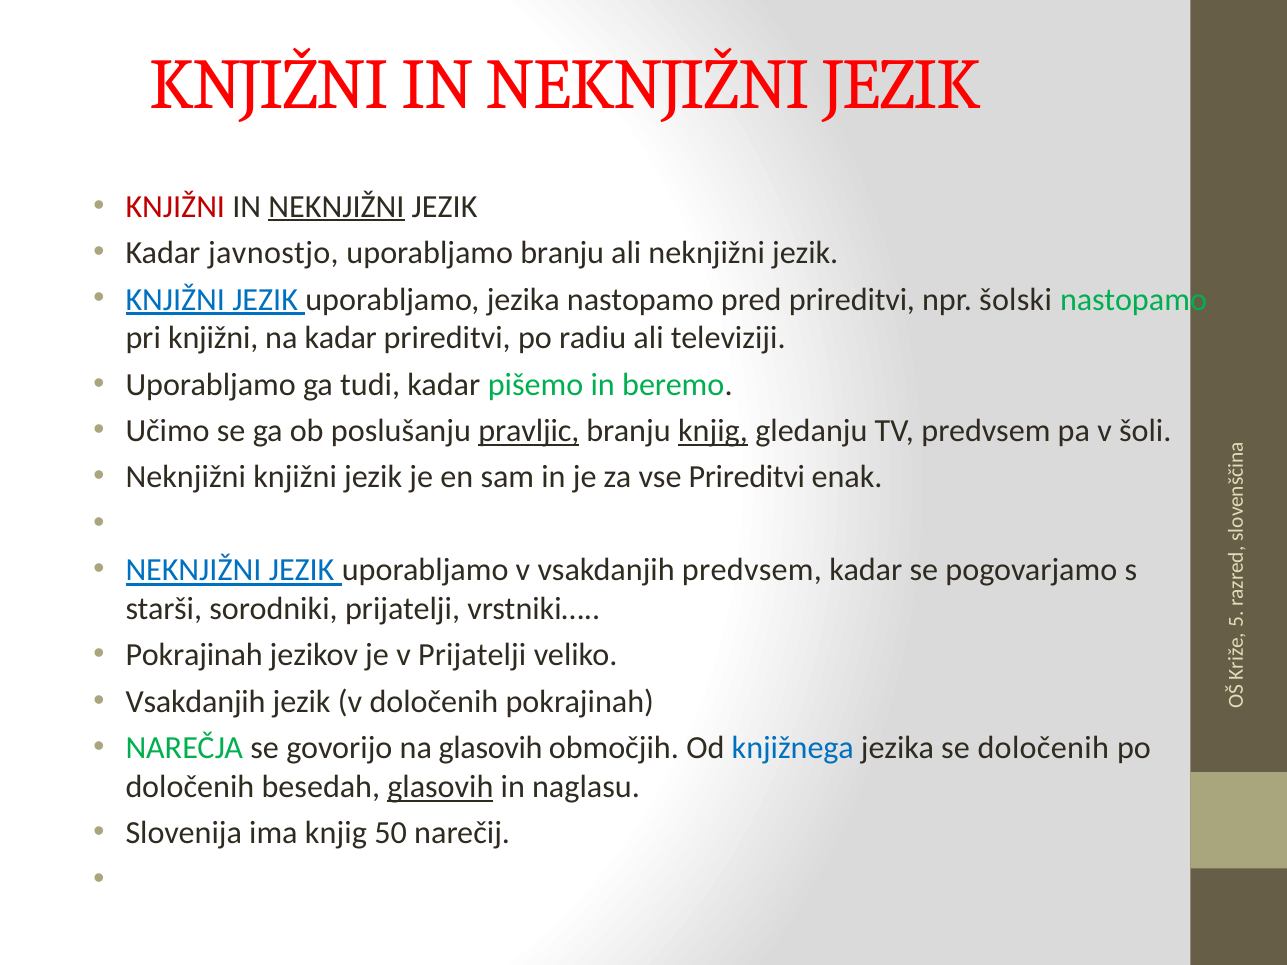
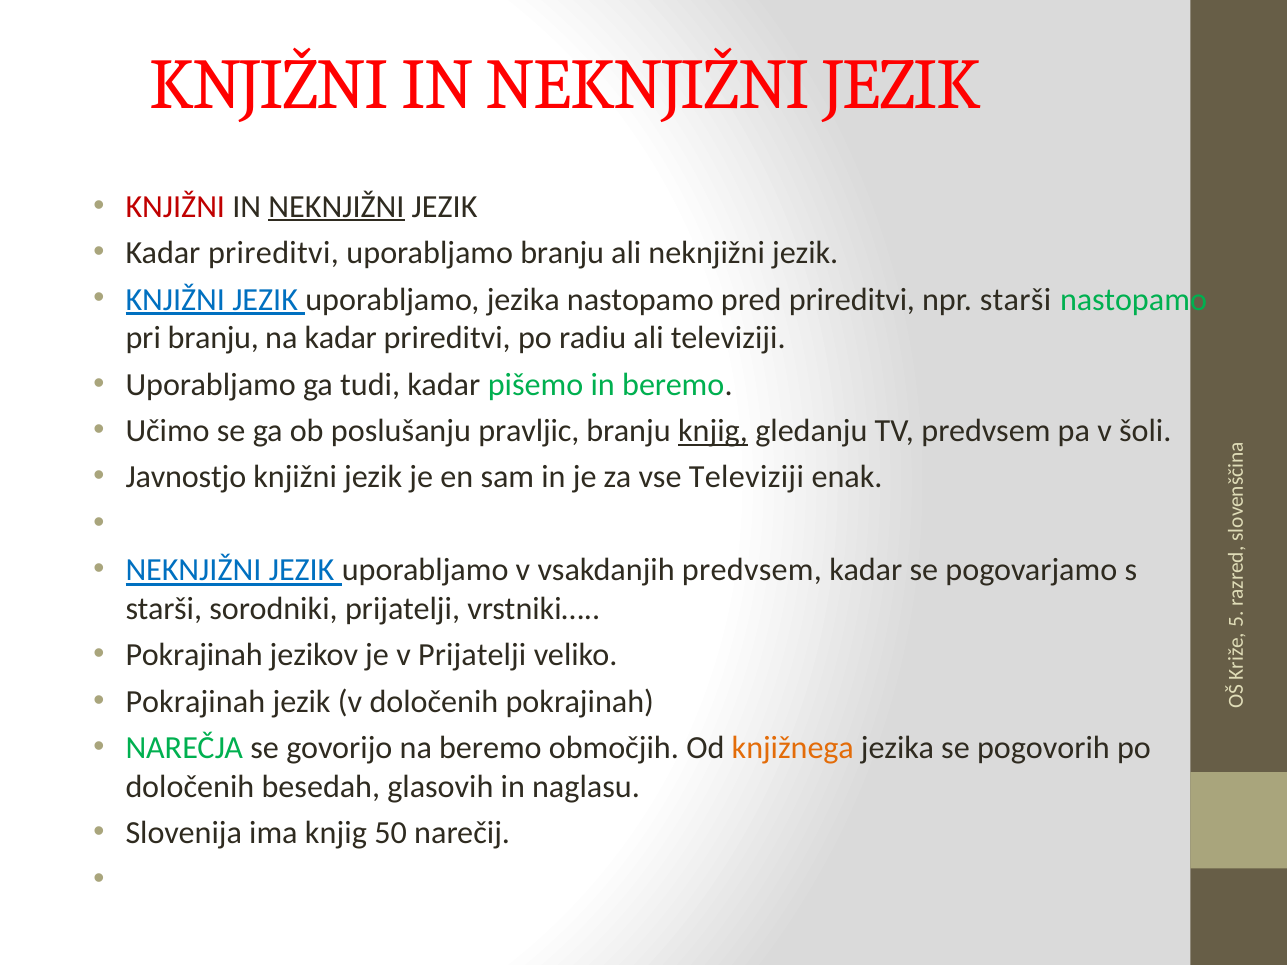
javnostjo at (273, 253): javnostjo -> prireditvi
npr šolski: šolski -> starši
pri knjižni: knjižni -> branju
pravljic underline: present -> none
Neknjižni at (186, 477): Neknjižni -> Javnostjo
vse Prireditvi: Prireditvi -> Televiziji
Vsakdanjih at (196, 702): Vsakdanjih -> Pokrajinah
na glasovih: glasovih -> beremo
knjižnega colour: blue -> orange
se določenih: določenih -> pogovorih
glasovih at (440, 787) underline: present -> none
